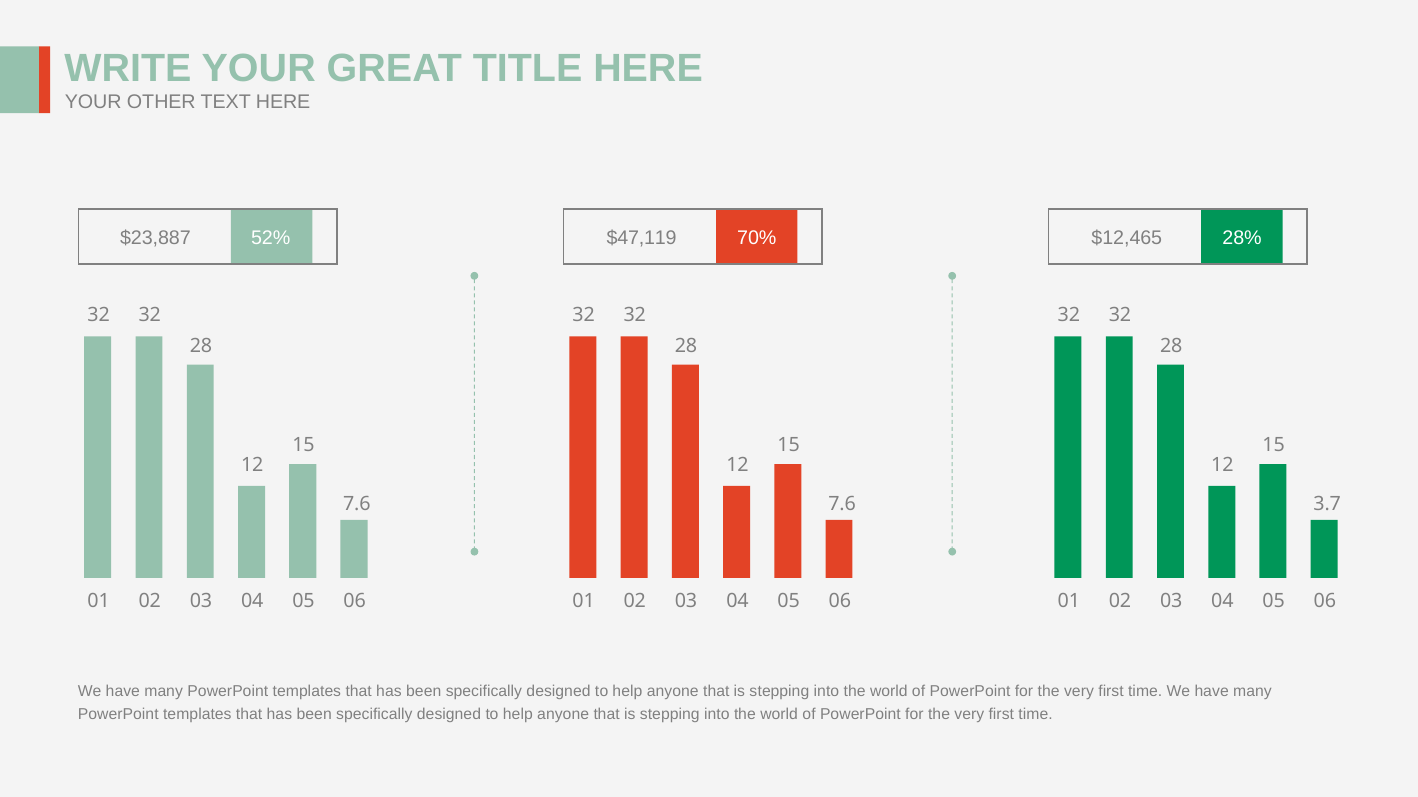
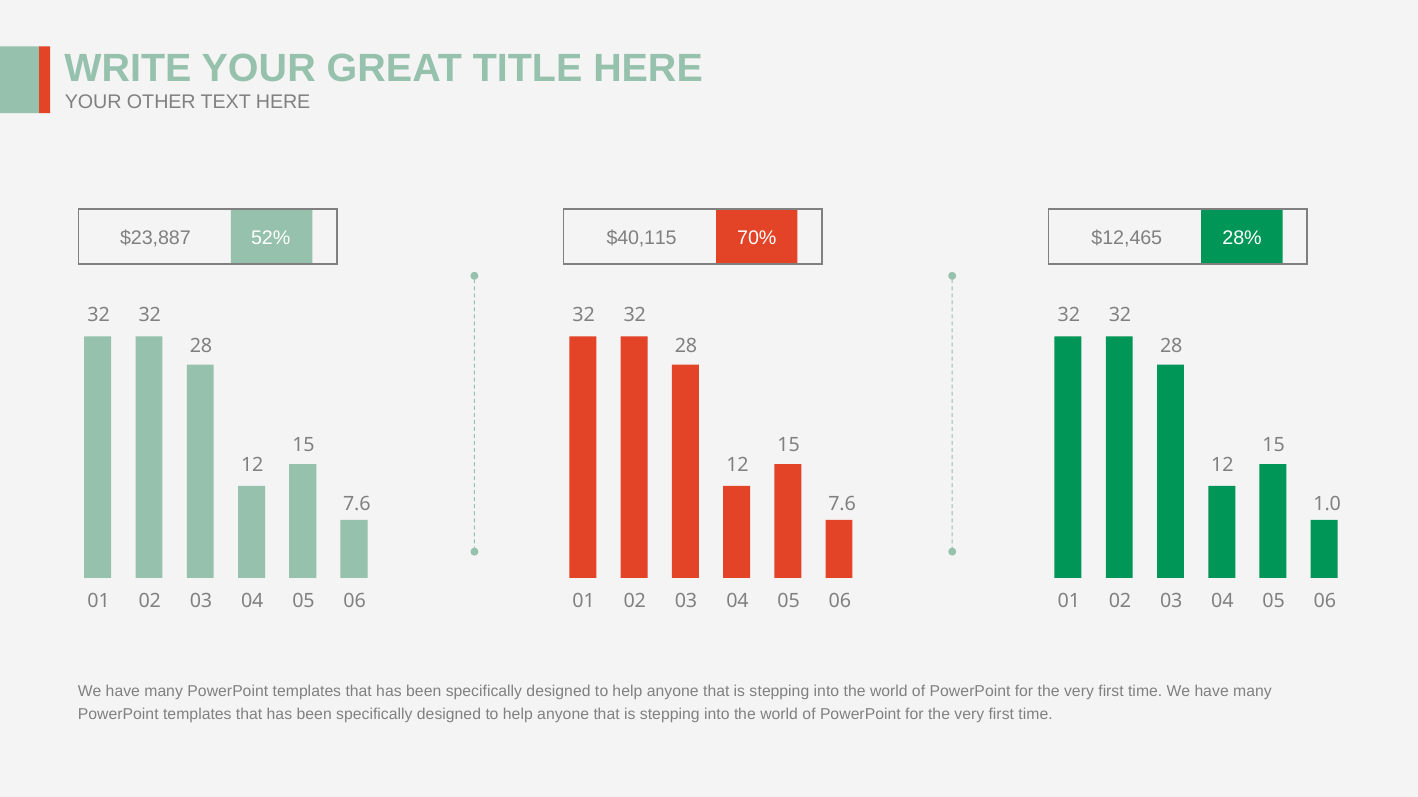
$47,119: $47,119 -> $40,115
3.7: 3.7 -> 1.0
